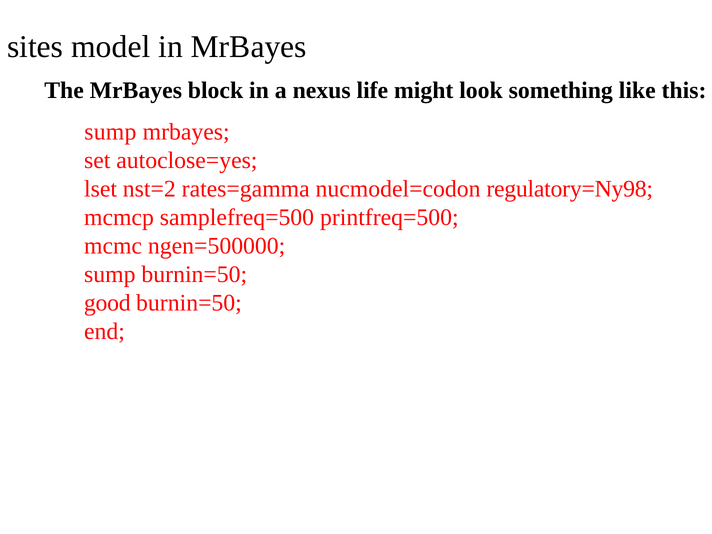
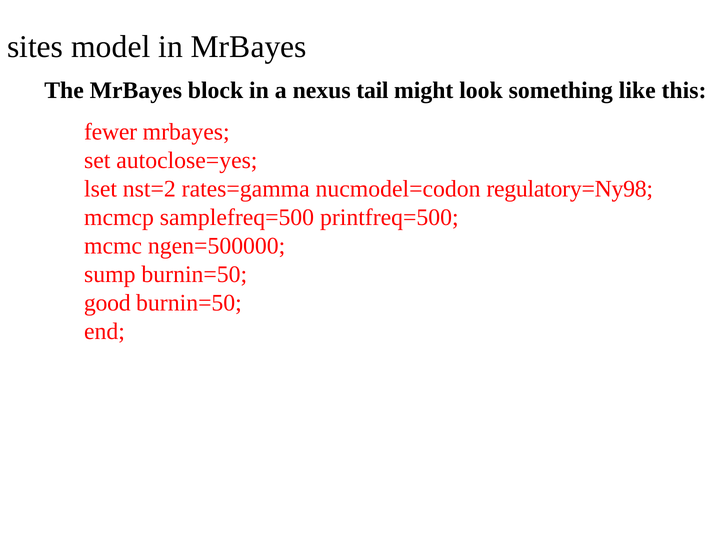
life: life -> tail
sump at (110, 132): sump -> fewer
